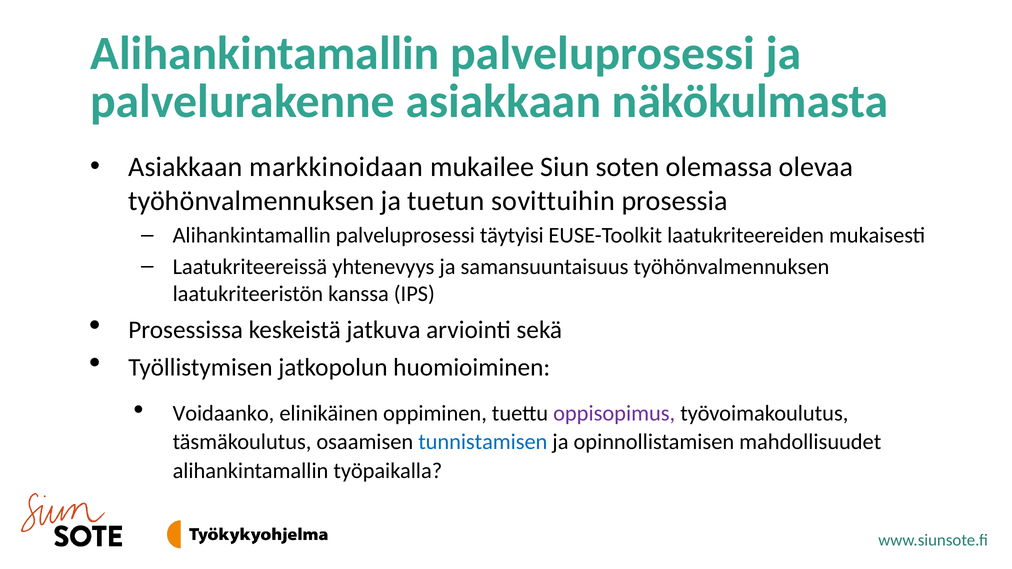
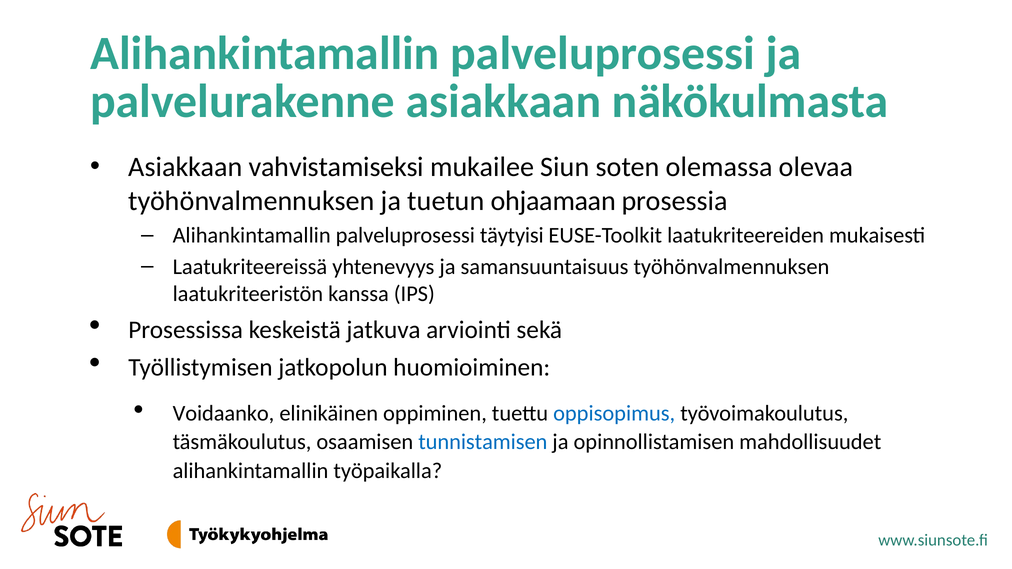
markkinoidaan: markkinoidaan -> vahvistamiseksi
sovittuihin: sovittuihin -> ohjaamaan
oppisopimus colour: purple -> blue
